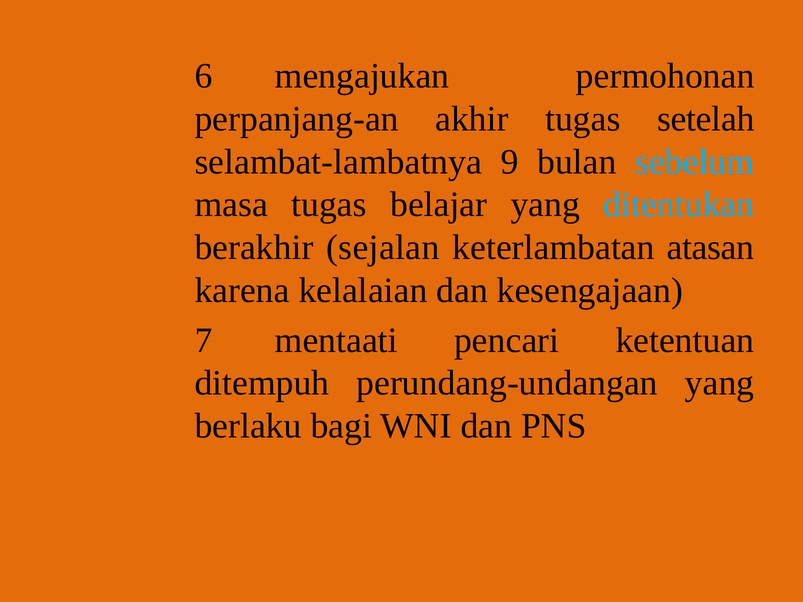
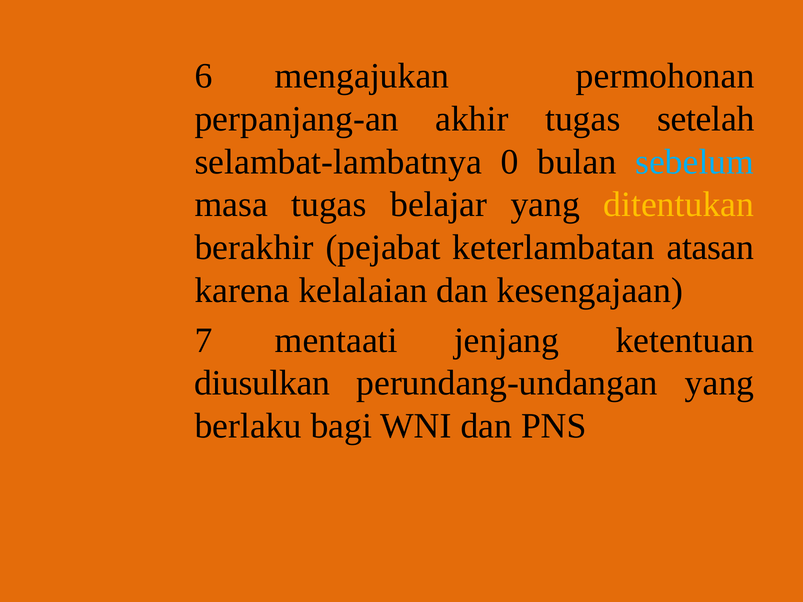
9: 9 -> 0
ditentukan colour: light blue -> yellow
sejalan: sejalan -> pejabat
pencari: pencari -> jenjang
ditempuh: ditempuh -> diusulkan
